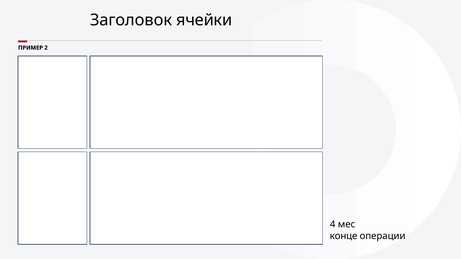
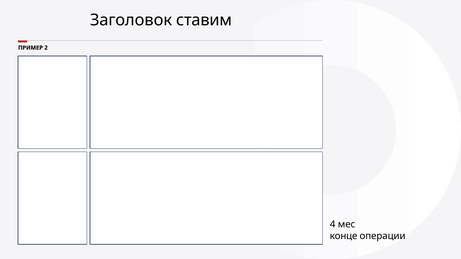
ячейки: ячейки -> ставим
